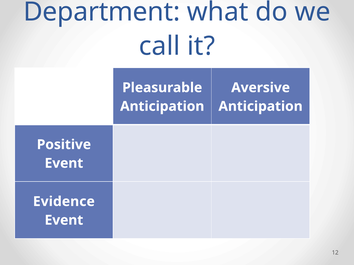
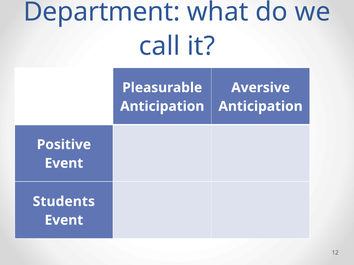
Evidence: Evidence -> Students
